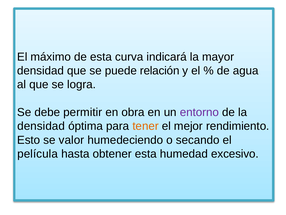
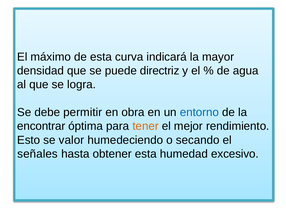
relación: relación -> directriz
entorno colour: purple -> blue
densidad at (41, 126): densidad -> encontrar
película: película -> señales
